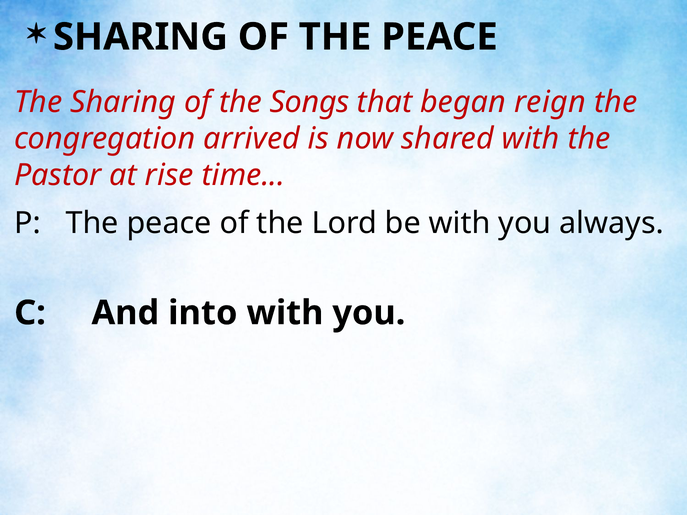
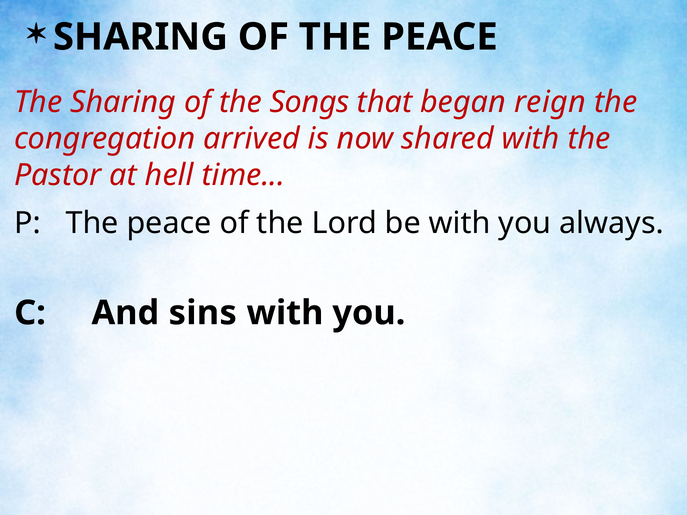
rise: rise -> hell
into: into -> sins
